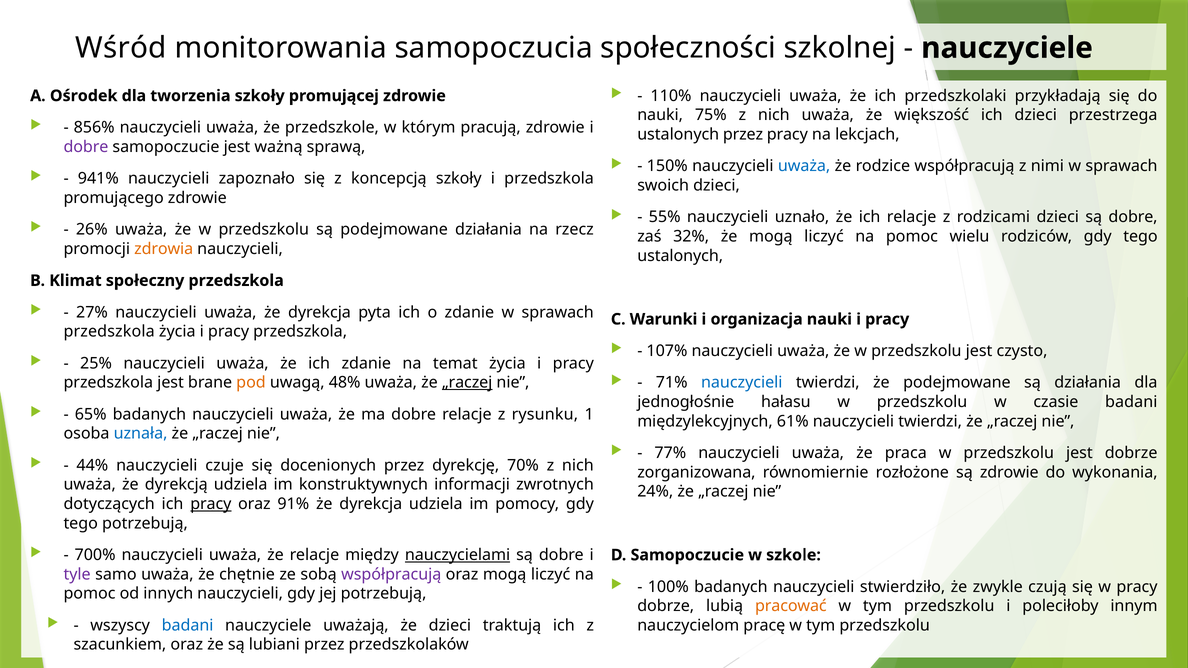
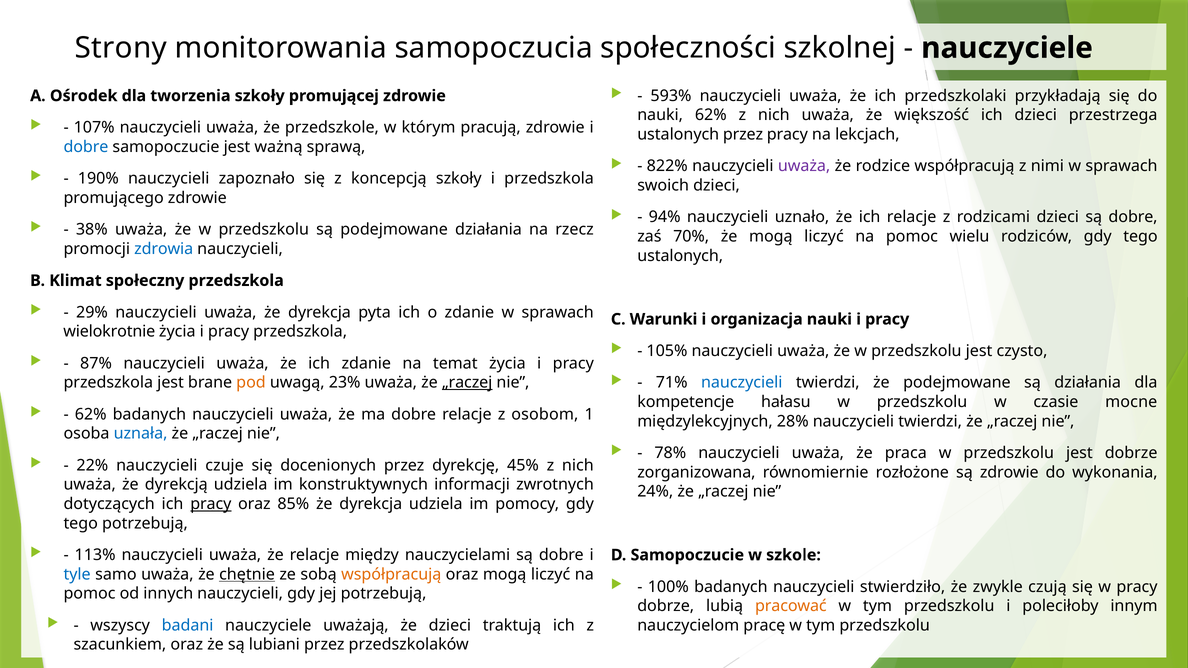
Wśród: Wśród -> Strony
110%: 110% -> 593%
nauki 75%: 75% -> 62%
856%: 856% -> 107%
dobre at (86, 147) colour: purple -> blue
150%: 150% -> 822%
uważa at (804, 166) colour: blue -> purple
941%: 941% -> 190%
55%: 55% -> 94%
26%: 26% -> 38%
32%: 32% -> 70%
zdrowia colour: orange -> blue
27%: 27% -> 29%
przedszkola at (109, 332): przedszkola -> wielokrotnie
107%: 107% -> 105%
25%: 25% -> 87%
48%: 48% -> 23%
jednogłośnie: jednogłośnie -> kompetencje
czasie badani: badani -> mocne
65% at (91, 414): 65% -> 62%
rysunku: rysunku -> osobom
61%: 61% -> 28%
77%: 77% -> 78%
44%: 44% -> 22%
70%: 70% -> 45%
91%: 91% -> 85%
700%: 700% -> 113%
nauczycielami underline: present -> none
tyle colour: purple -> blue
chętnie underline: none -> present
współpracują at (391, 575) colour: purple -> orange
